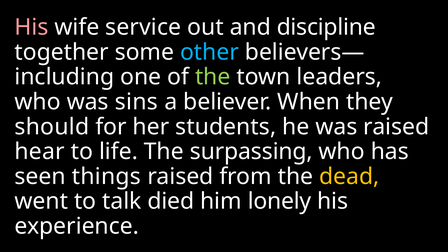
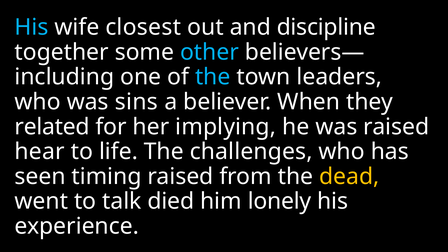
His at (32, 27) colour: pink -> light blue
service: service -> closest
the at (213, 77) colour: light green -> light blue
should: should -> related
students: students -> implying
surpassing: surpassing -> challenges
things: things -> timing
